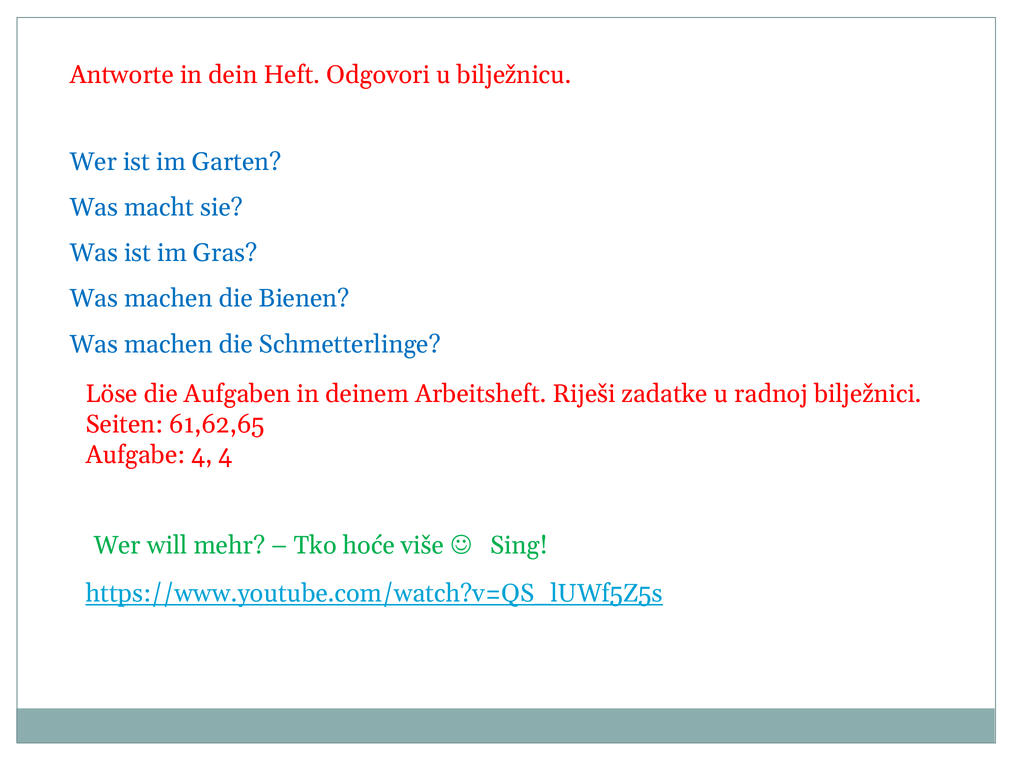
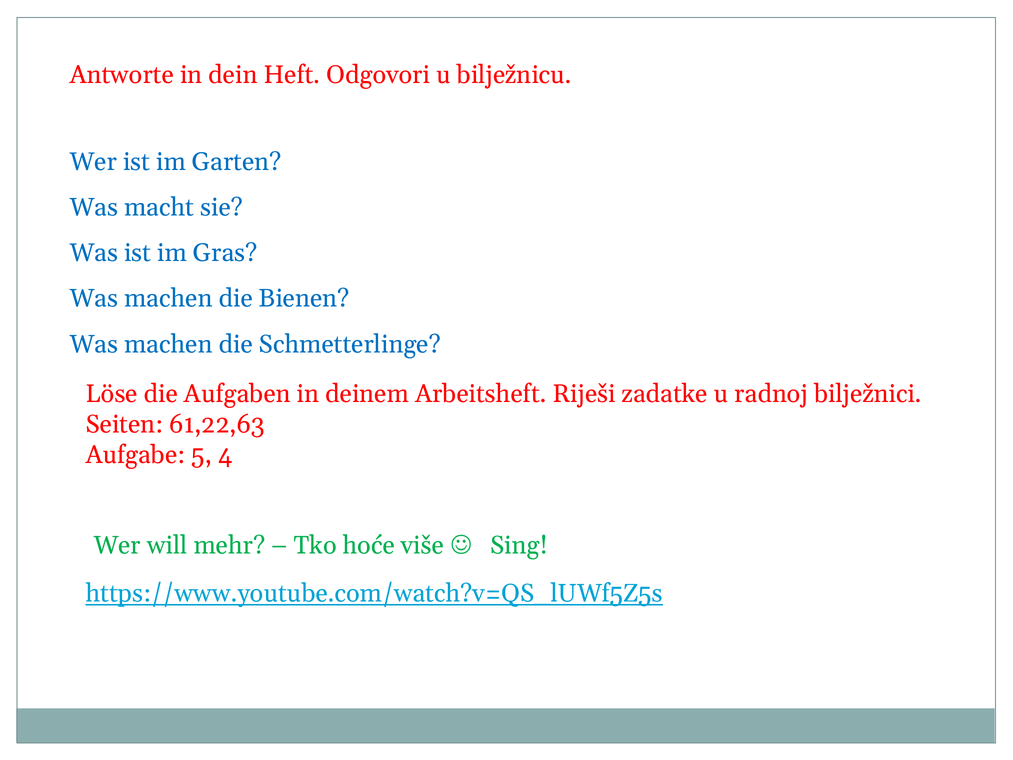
61,62,65: 61,62,65 -> 61,22,63
Aufgabe 4: 4 -> 5
